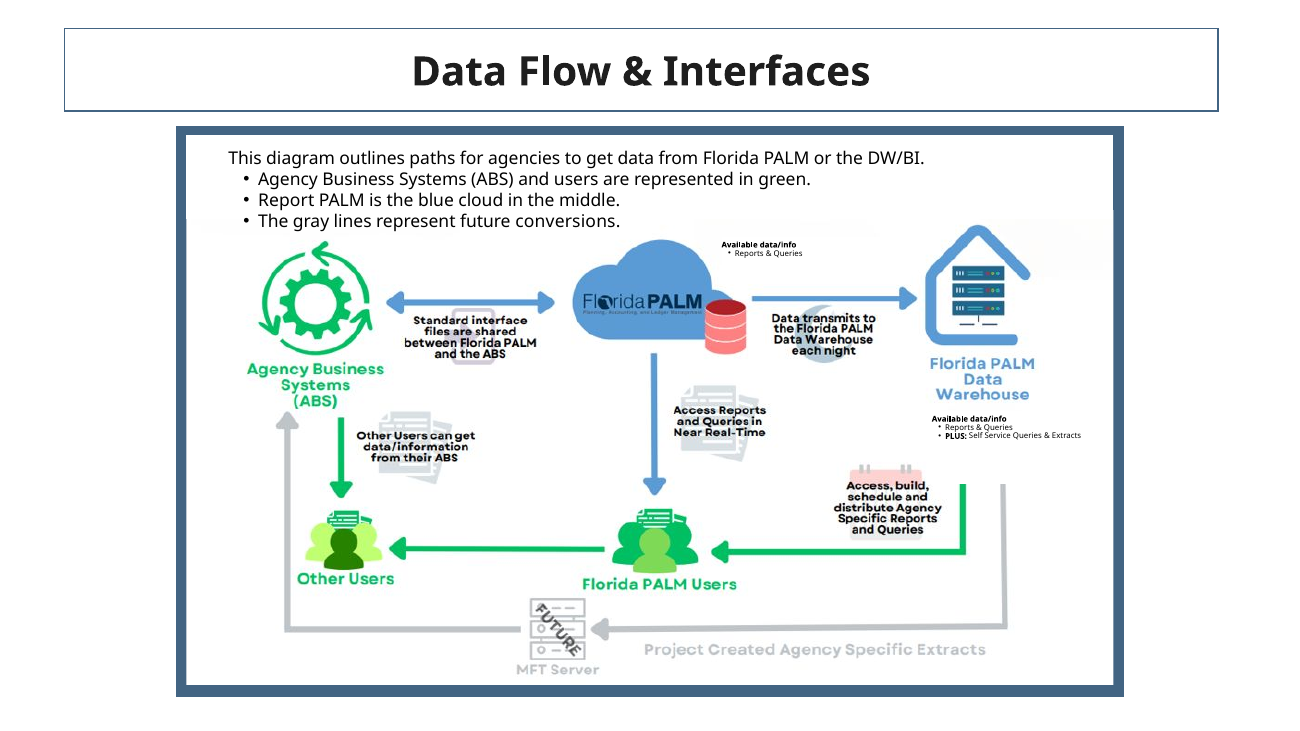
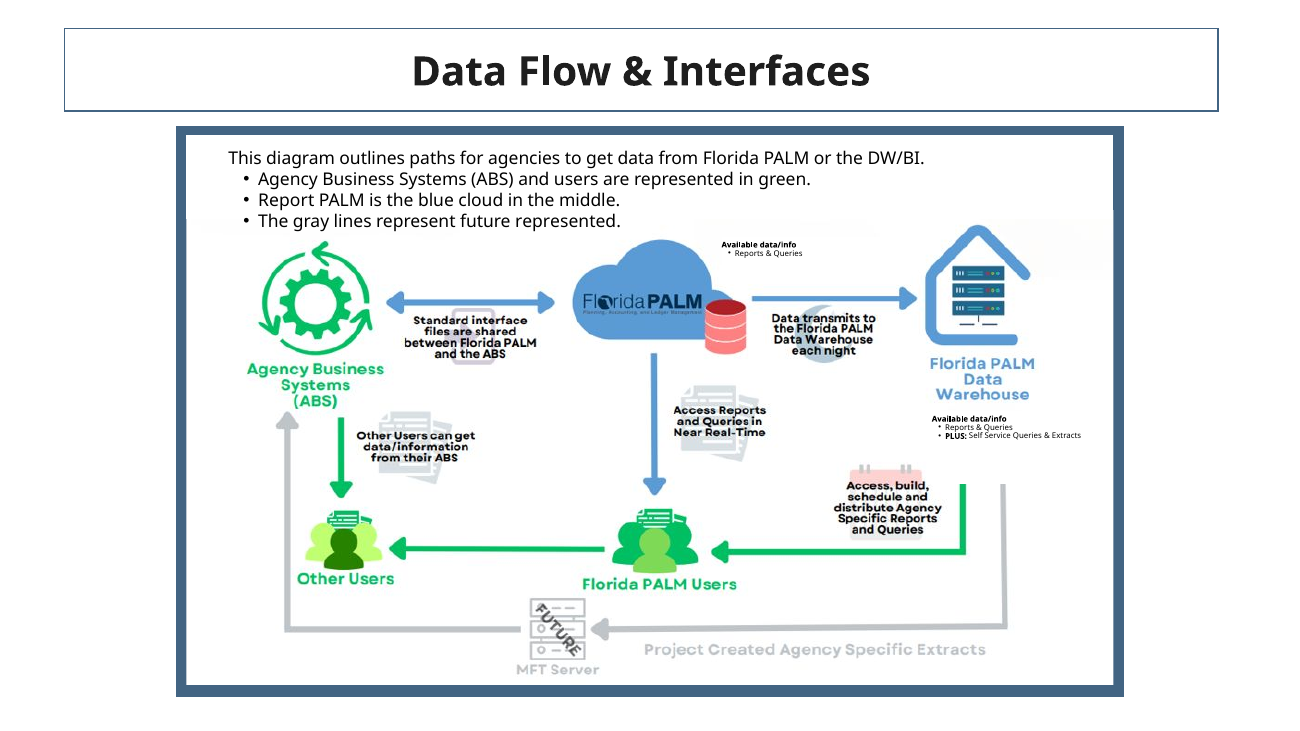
future conversions: conversions -> represented
